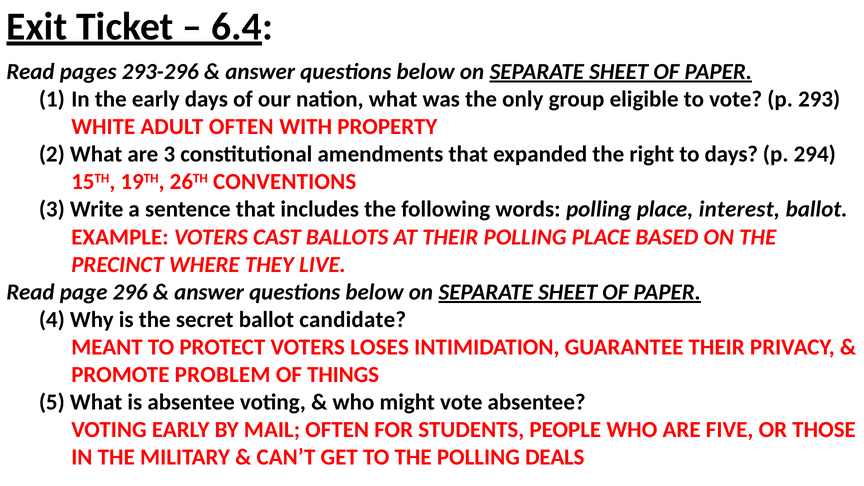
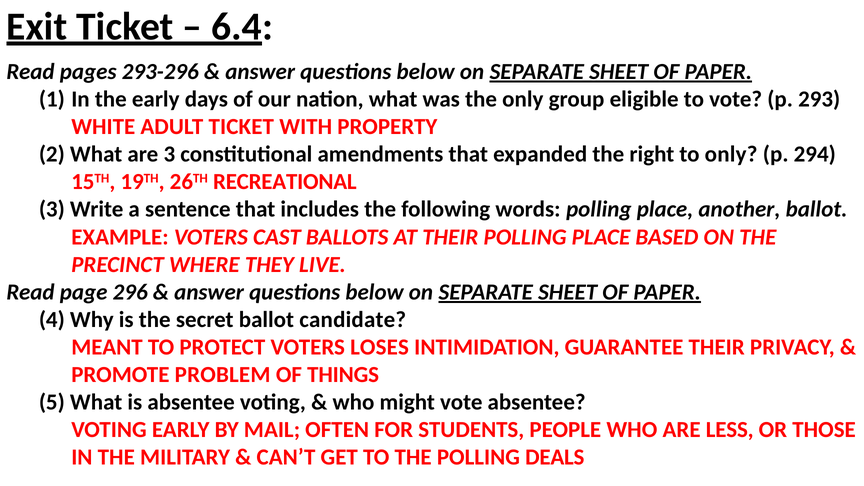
ADULT OFTEN: OFTEN -> TICKET
to days: days -> only
CONVENTIONS: CONVENTIONS -> RECREATIONAL
interest: interest -> another
FIVE: FIVE -> LESS
